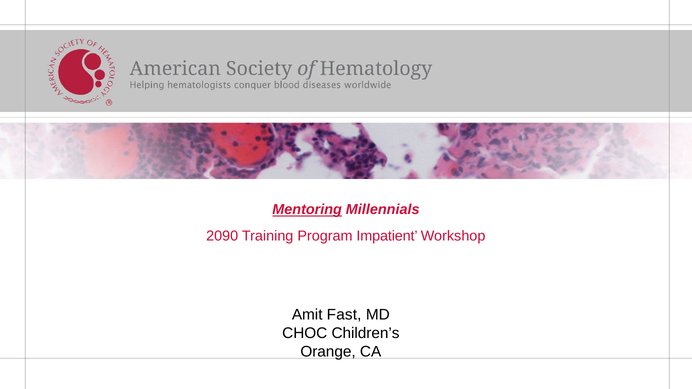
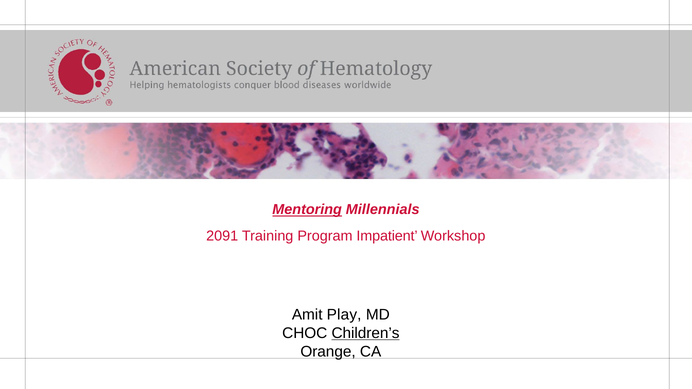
2090: 2090 -> 2091
Fast: Fast -> Play
Children’s underline: none -> present
